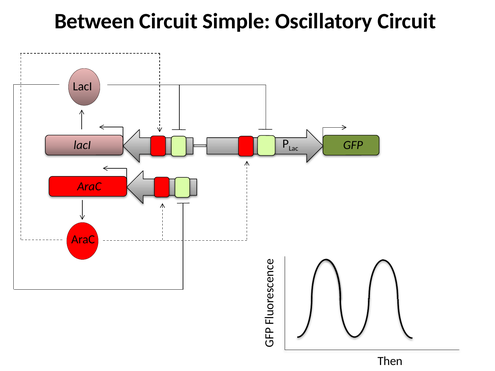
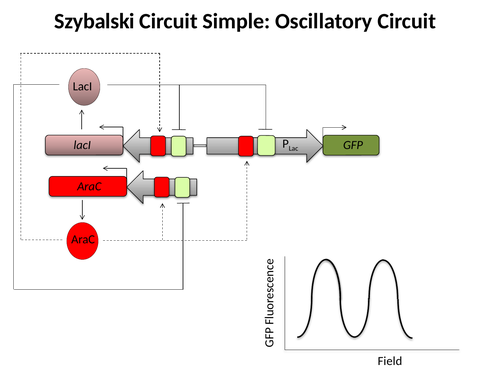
Between: Between -> Szybalski
Then: Then -> Field
